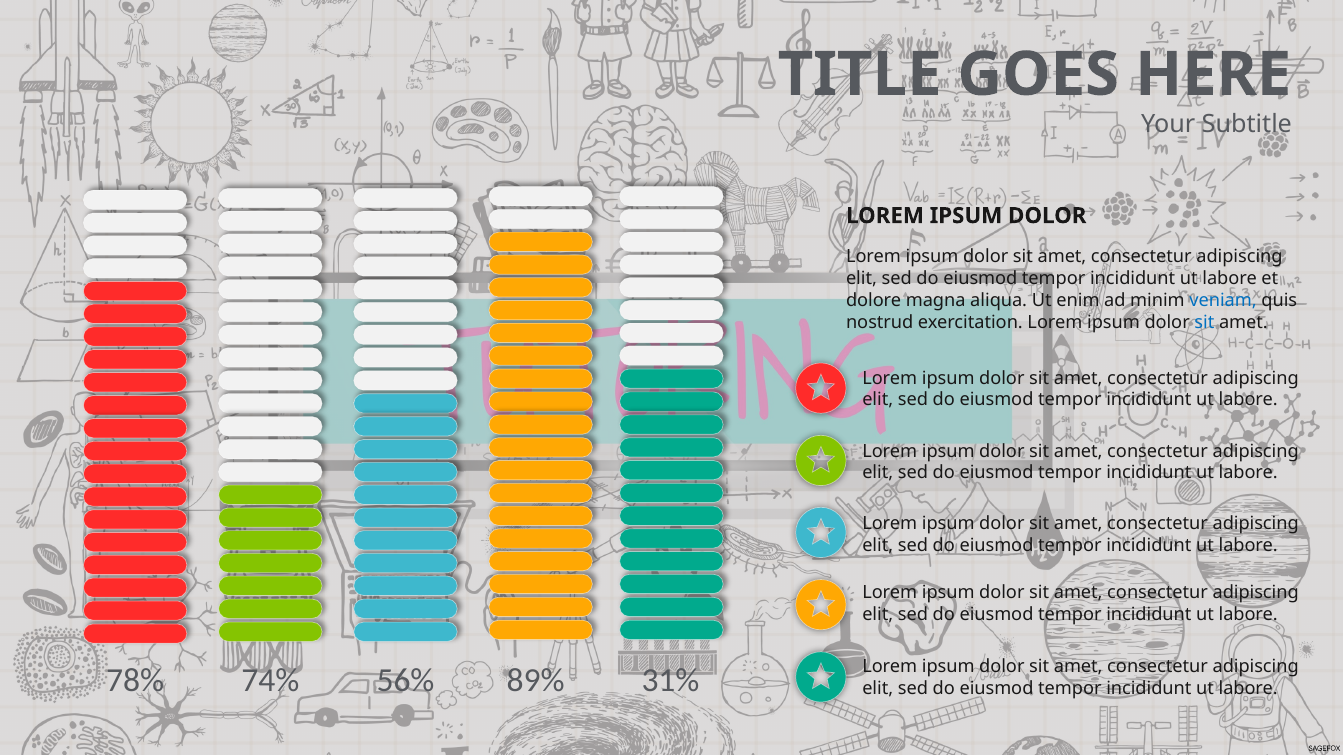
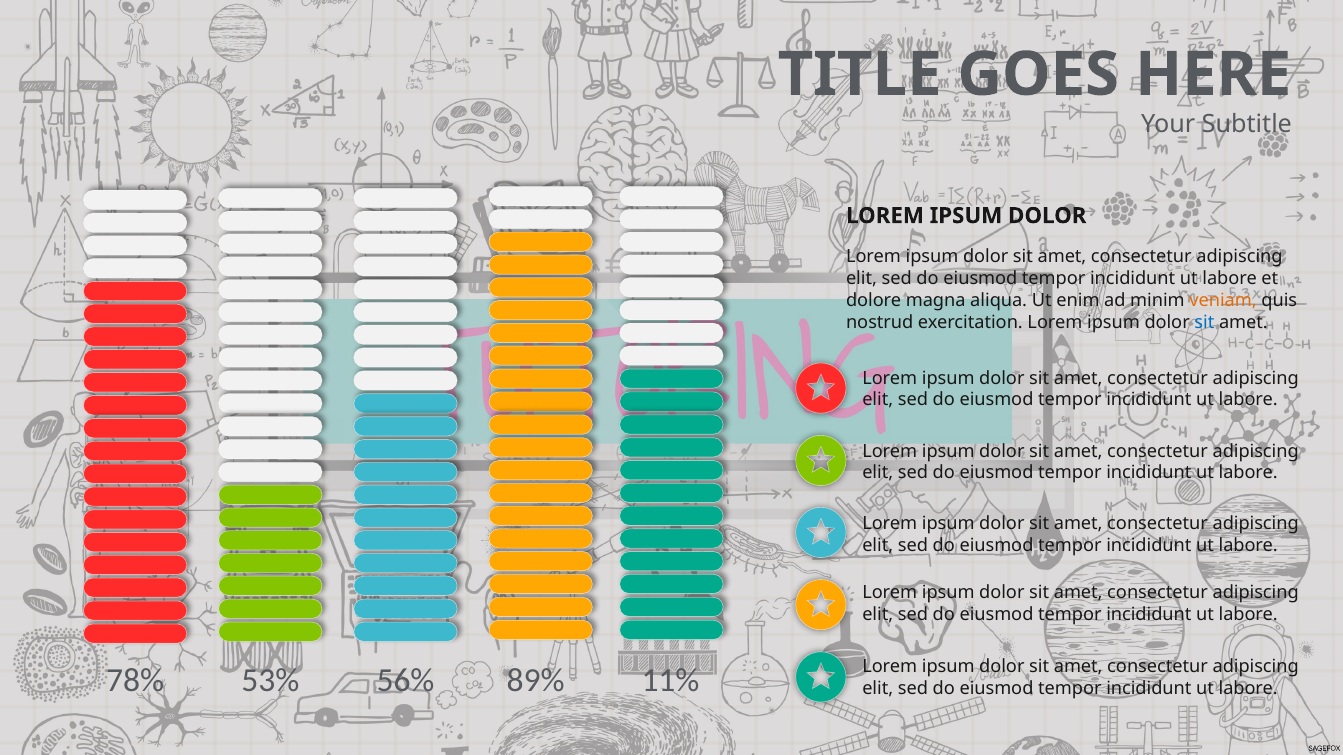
veniam colour: blue -> orange
74%: 74% -> 53%
31%: 31% -> 11%
